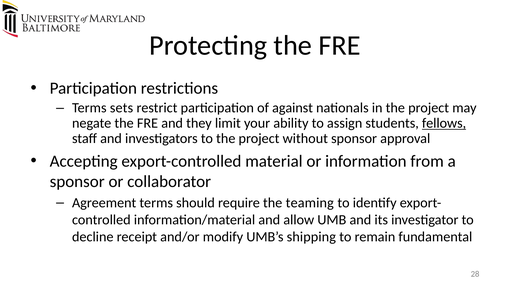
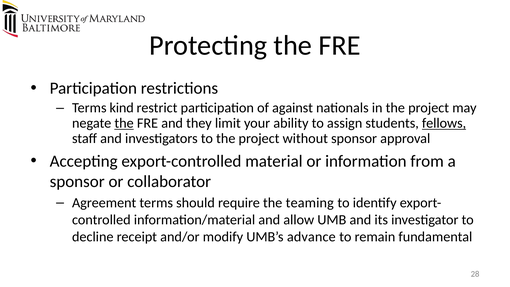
sets: sets -> kind
the at (124, 123) underline: none -> present
shipping: shipping -> advance
